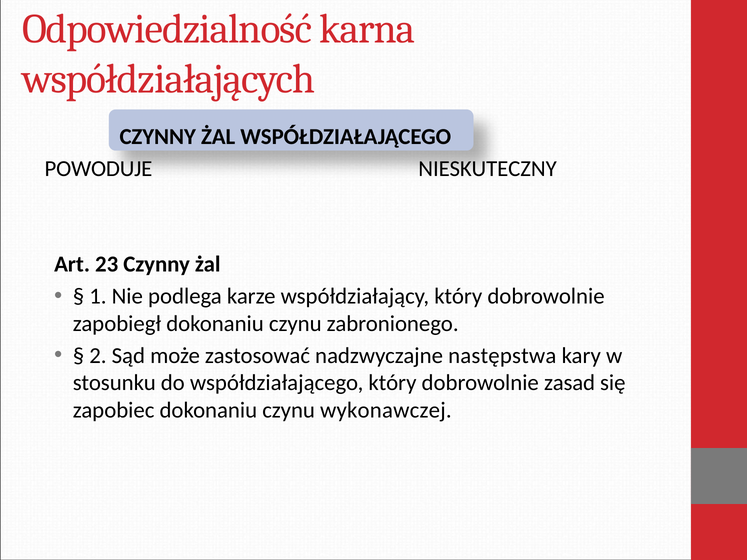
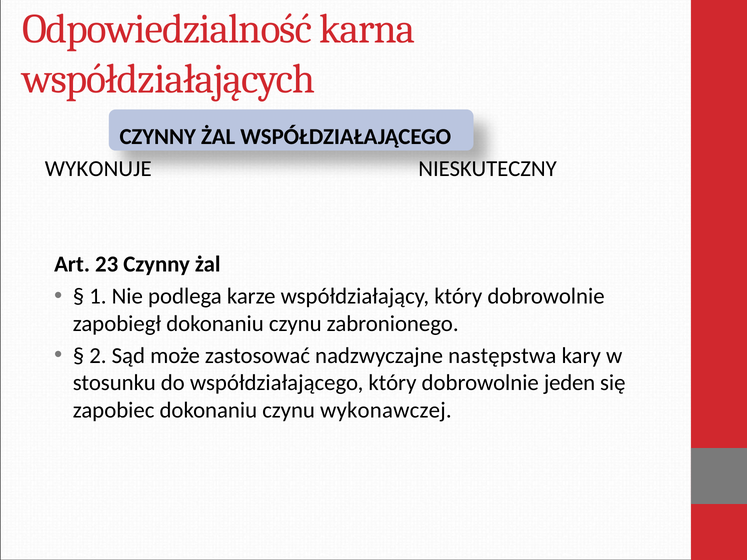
POWODUJE: POWODUJE -> WYKONUJE
zasad: zasad -> jeden
